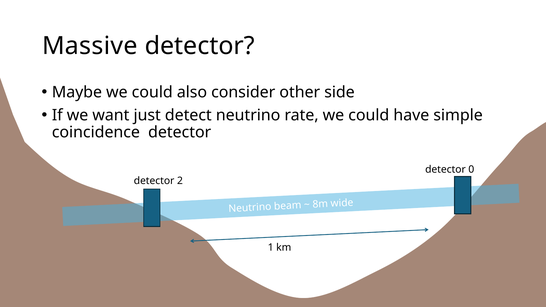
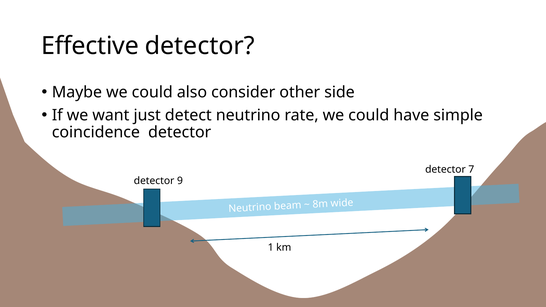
Massive: Massive -> Effective
0: 0 -> 7
2: 2 -> 9
